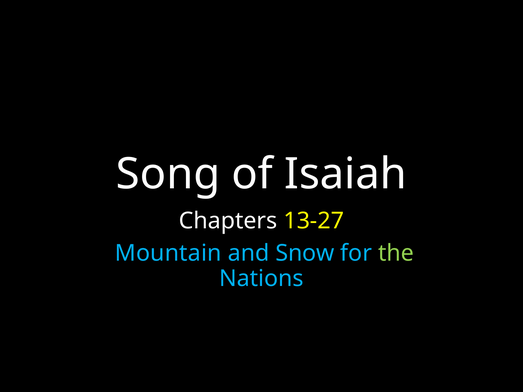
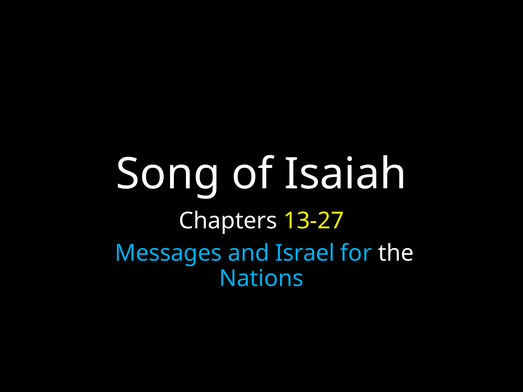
Mountain: Mountain -> Messages
Snow: Snow -> Israel
the colour: light green -> white
